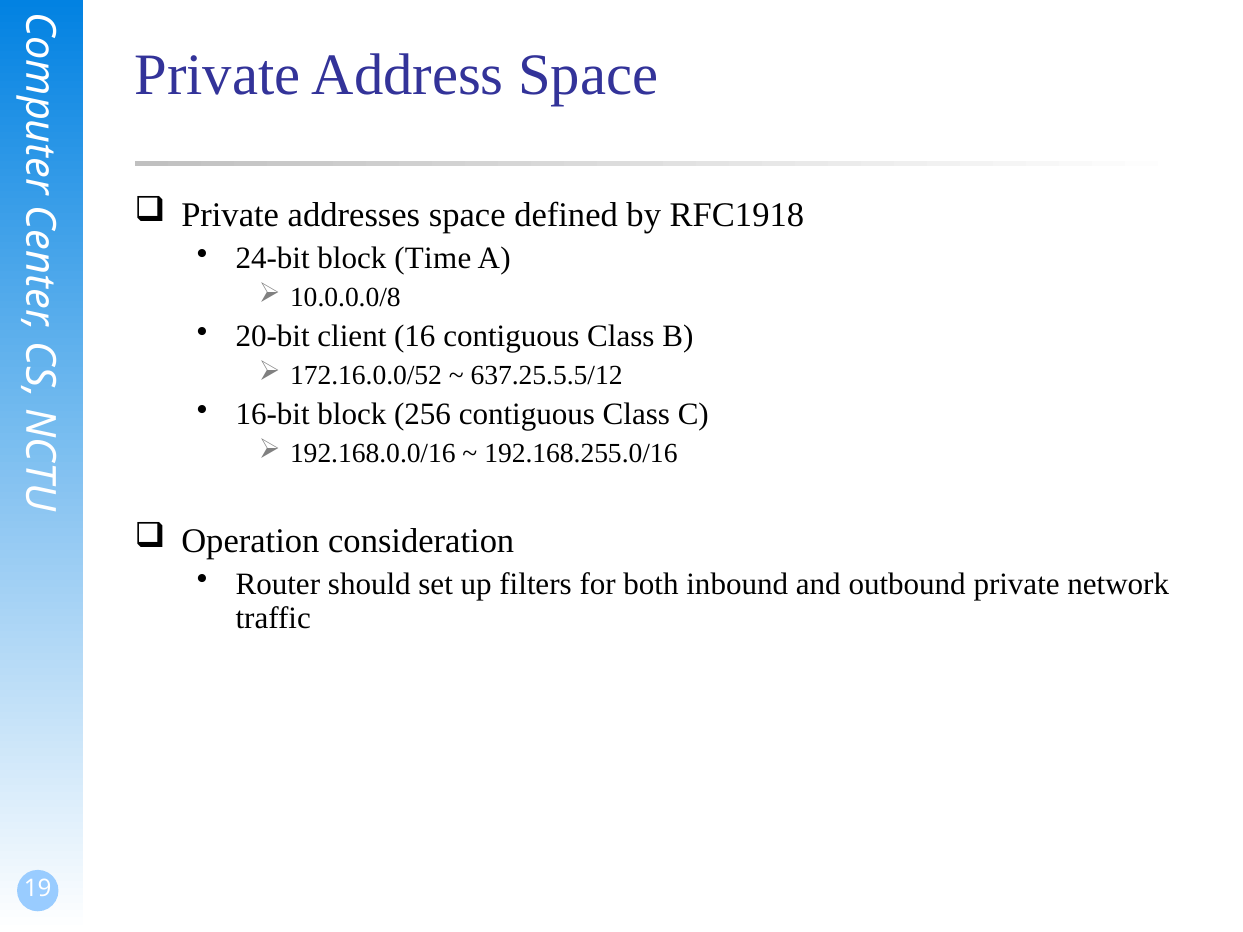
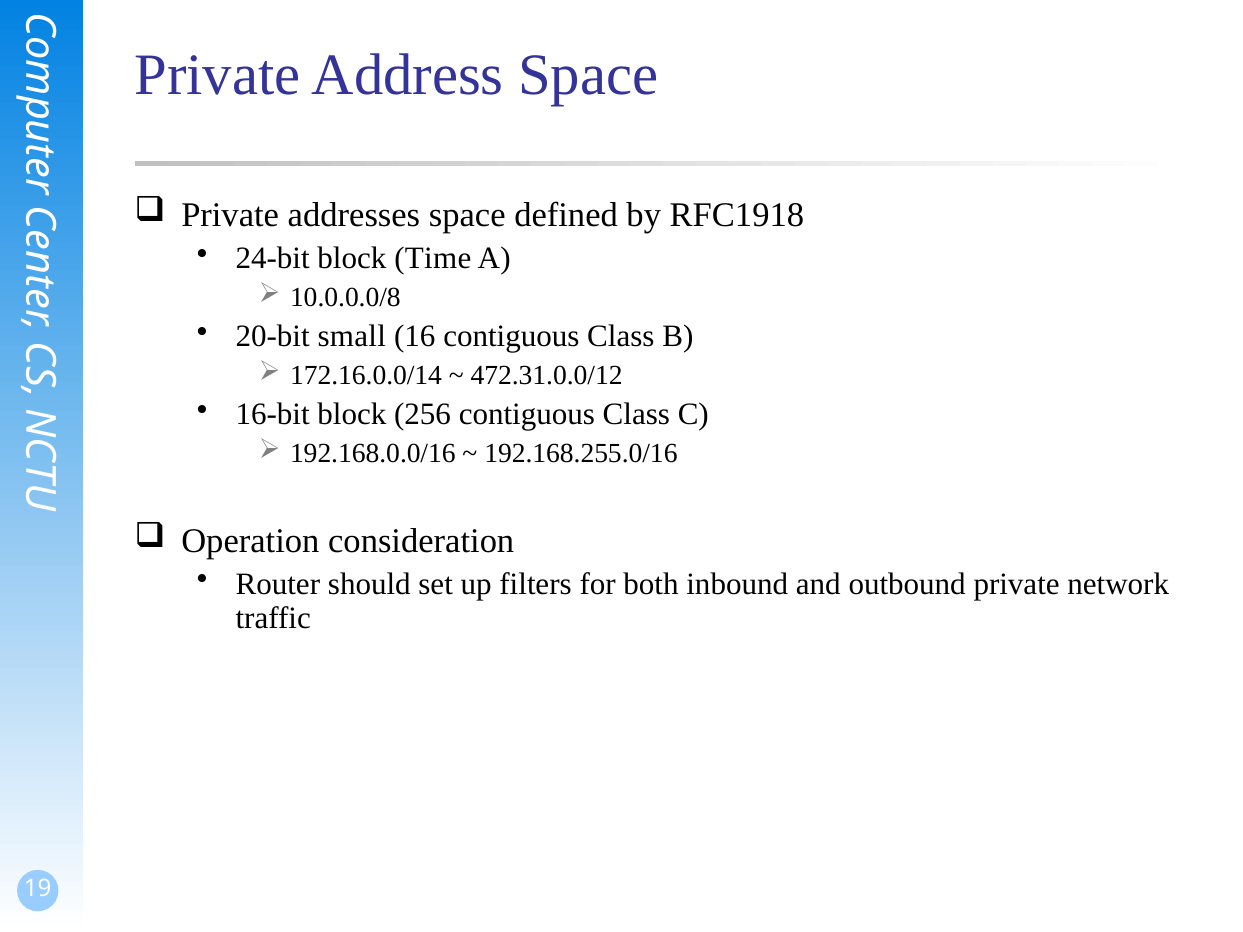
client: client -> small
172.16.0.0/52: 172.16.0.0/52 -> 172.16.0.0/14
637.25.5.5/12: 637.25.5.5/12 -> 472.31.0.0/12
